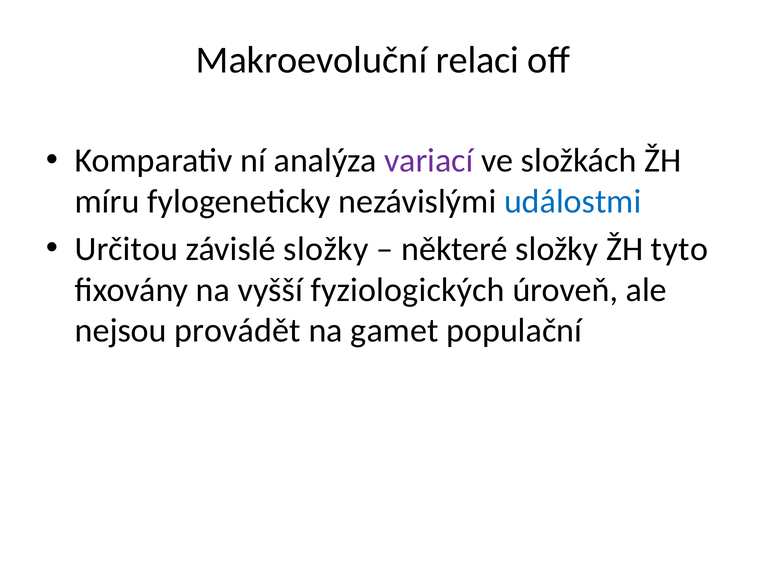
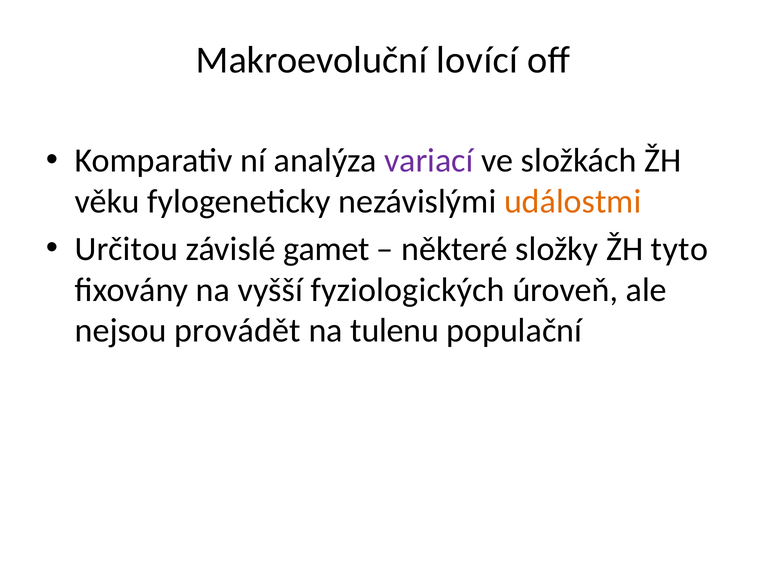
relaci: relaci -> lovící
míru: míru -> věku
událostmi colour: blue -> orange
závislé složky: složky -> gamet
gamet: gamet -> tulenu
